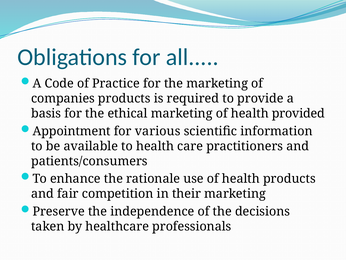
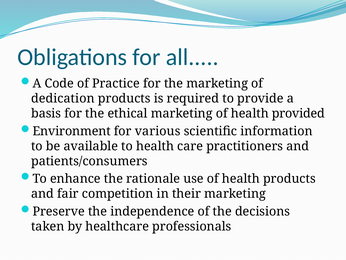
companies: companies -> dedication
Appointment: Appointment -> Environment
